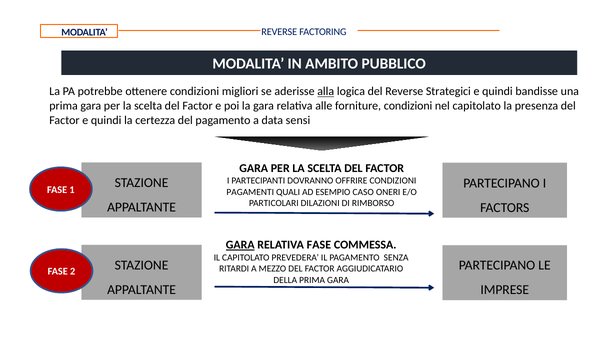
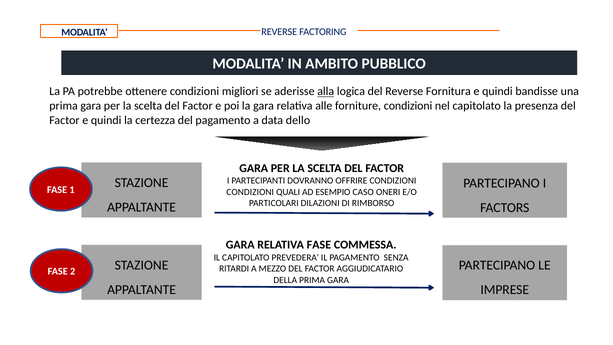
Strategici: Strategici -> Fornitura
data sensi: sensi -> dello
PAGAMENTI at (250, 192): PAGAMENTI -> CONDIZIONI
GARA at (240, 245) underline: present -> none
